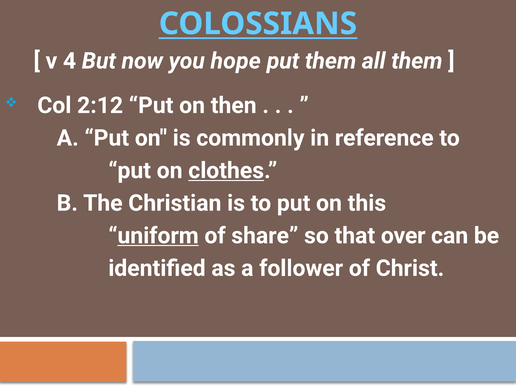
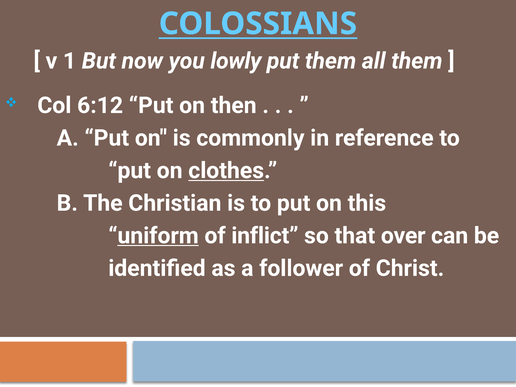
4: 4 -> 1
hope: hope -> lowly
2:12: 2:12 -> 6:12
share: share -> inflict
